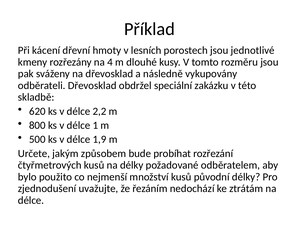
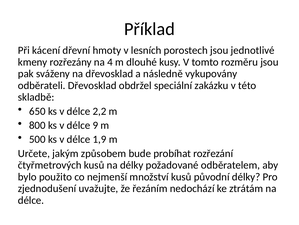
620: 620 -> 650
1: 1 -> 9
